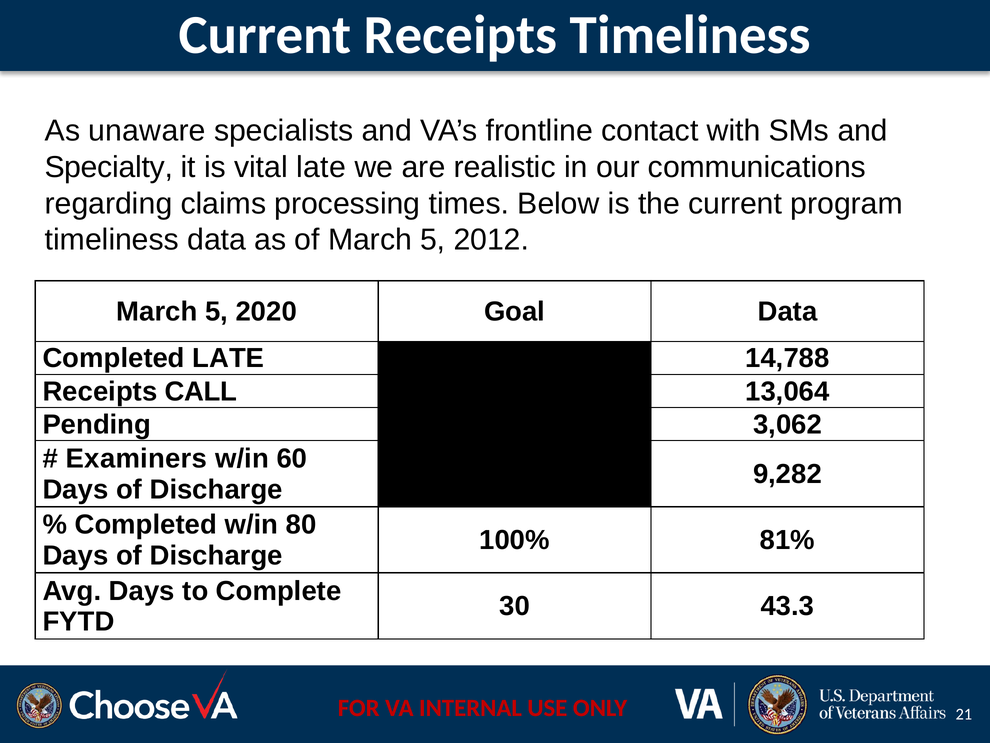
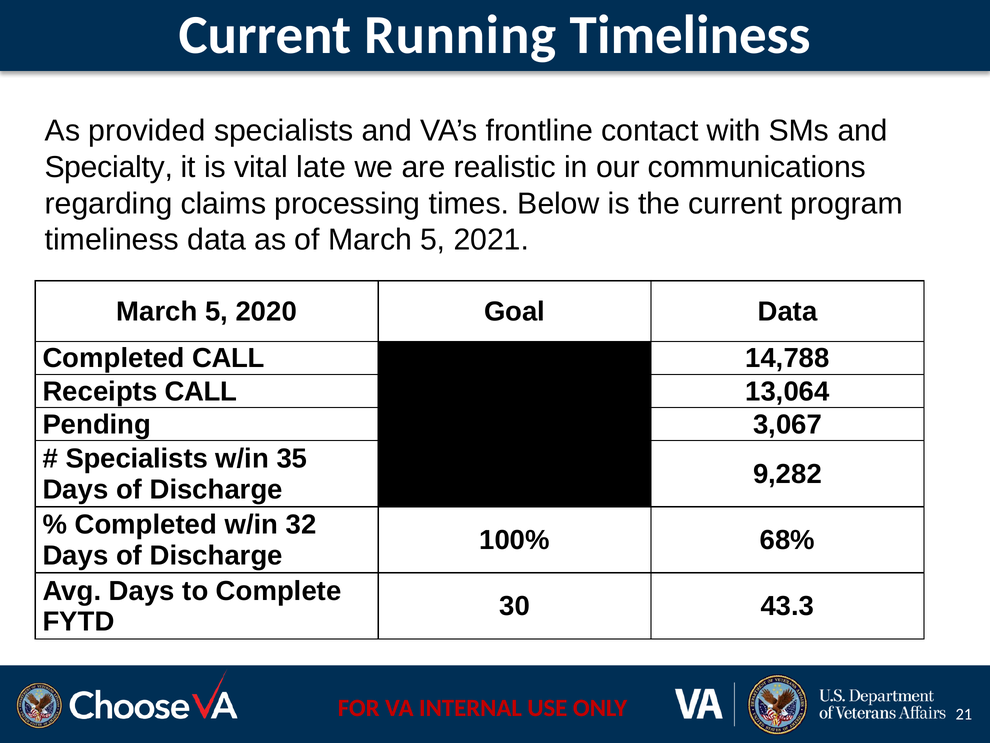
Current Receipts: Receipts -> Running
unaware: unaware -> provided
2012: 2012 -> 2021
Completed LATE: LATE -> CALL
3,062: 3,062 -> 3,067
Examiners at (137, 458): Examiners -> Specialists
60: 60 -> 35
80: 80 -> 32
81%: 81% -> 68%
